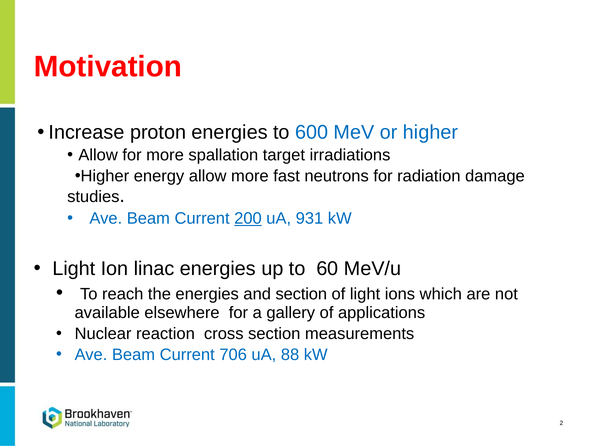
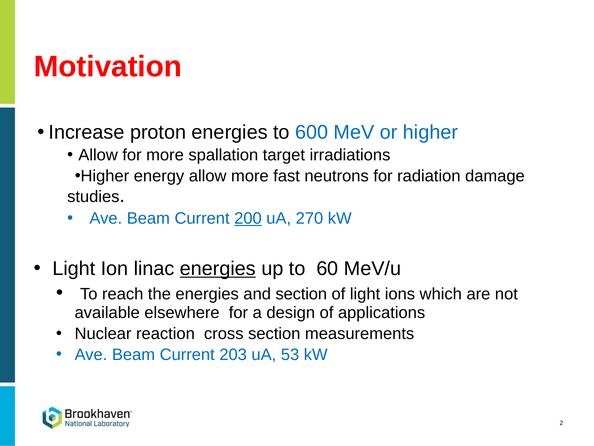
931: 931 -> 270
energies at (218, 268) underline: none -> present
gallery: gallery -> design
706: 706 -> 203
88: 88 -> 53
